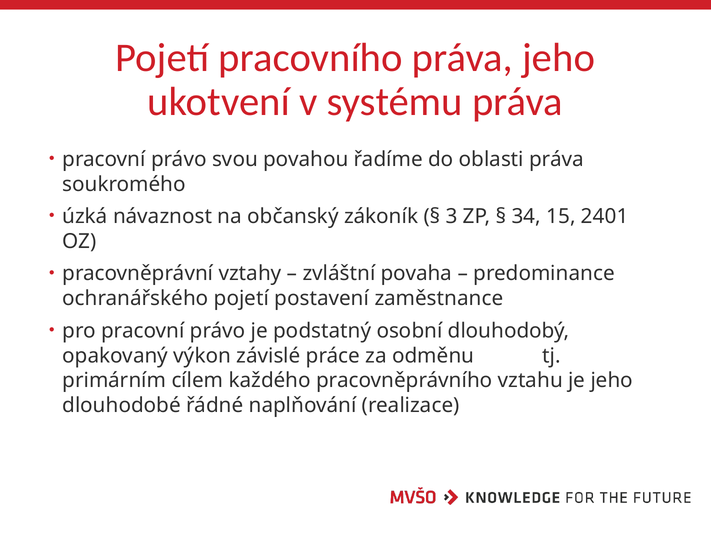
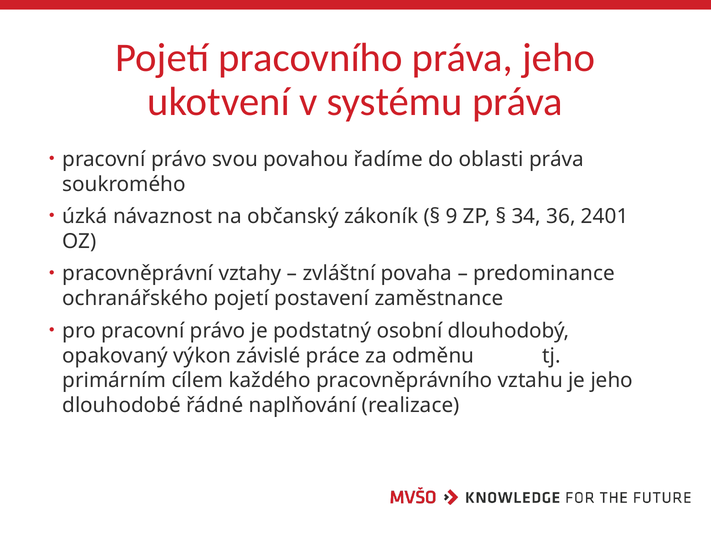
3: 3 -> 9
15: 15 -> 36
